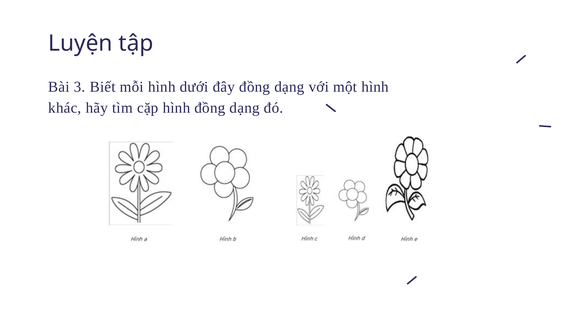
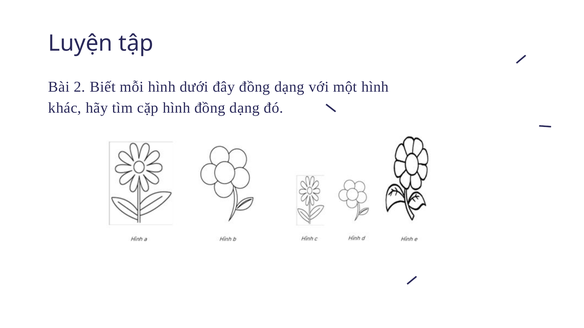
3: 3 -> 2
